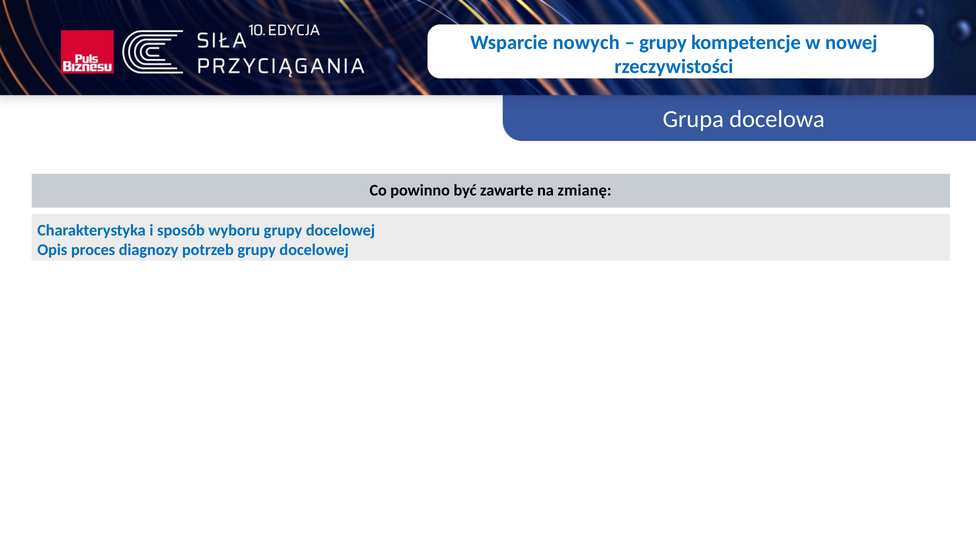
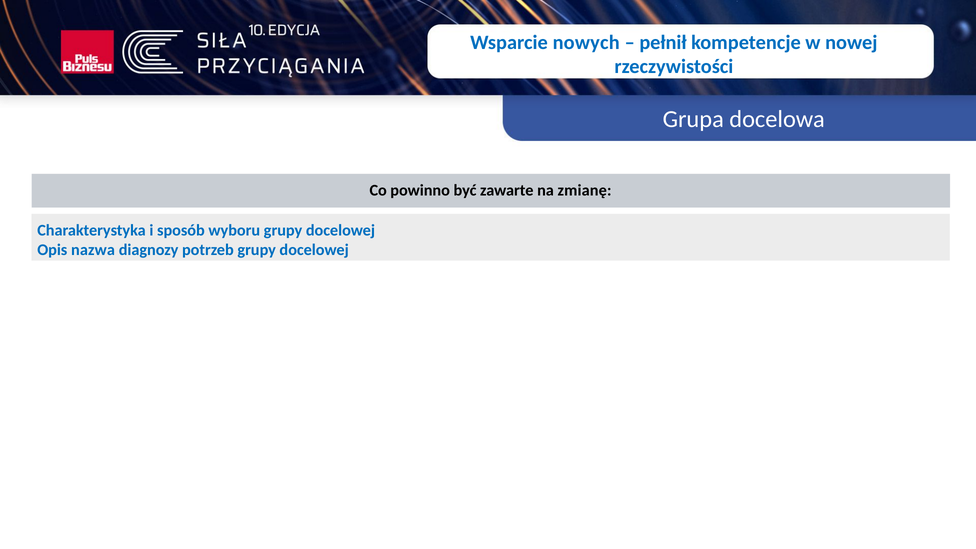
grupy at (663, 42): grupy -> pełnił
proces: proces -> nazwa
